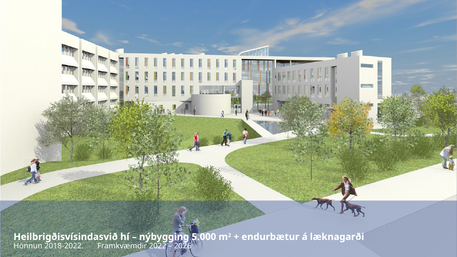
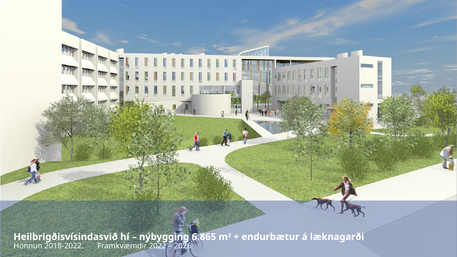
5.000: 5.000 -> 6.865
